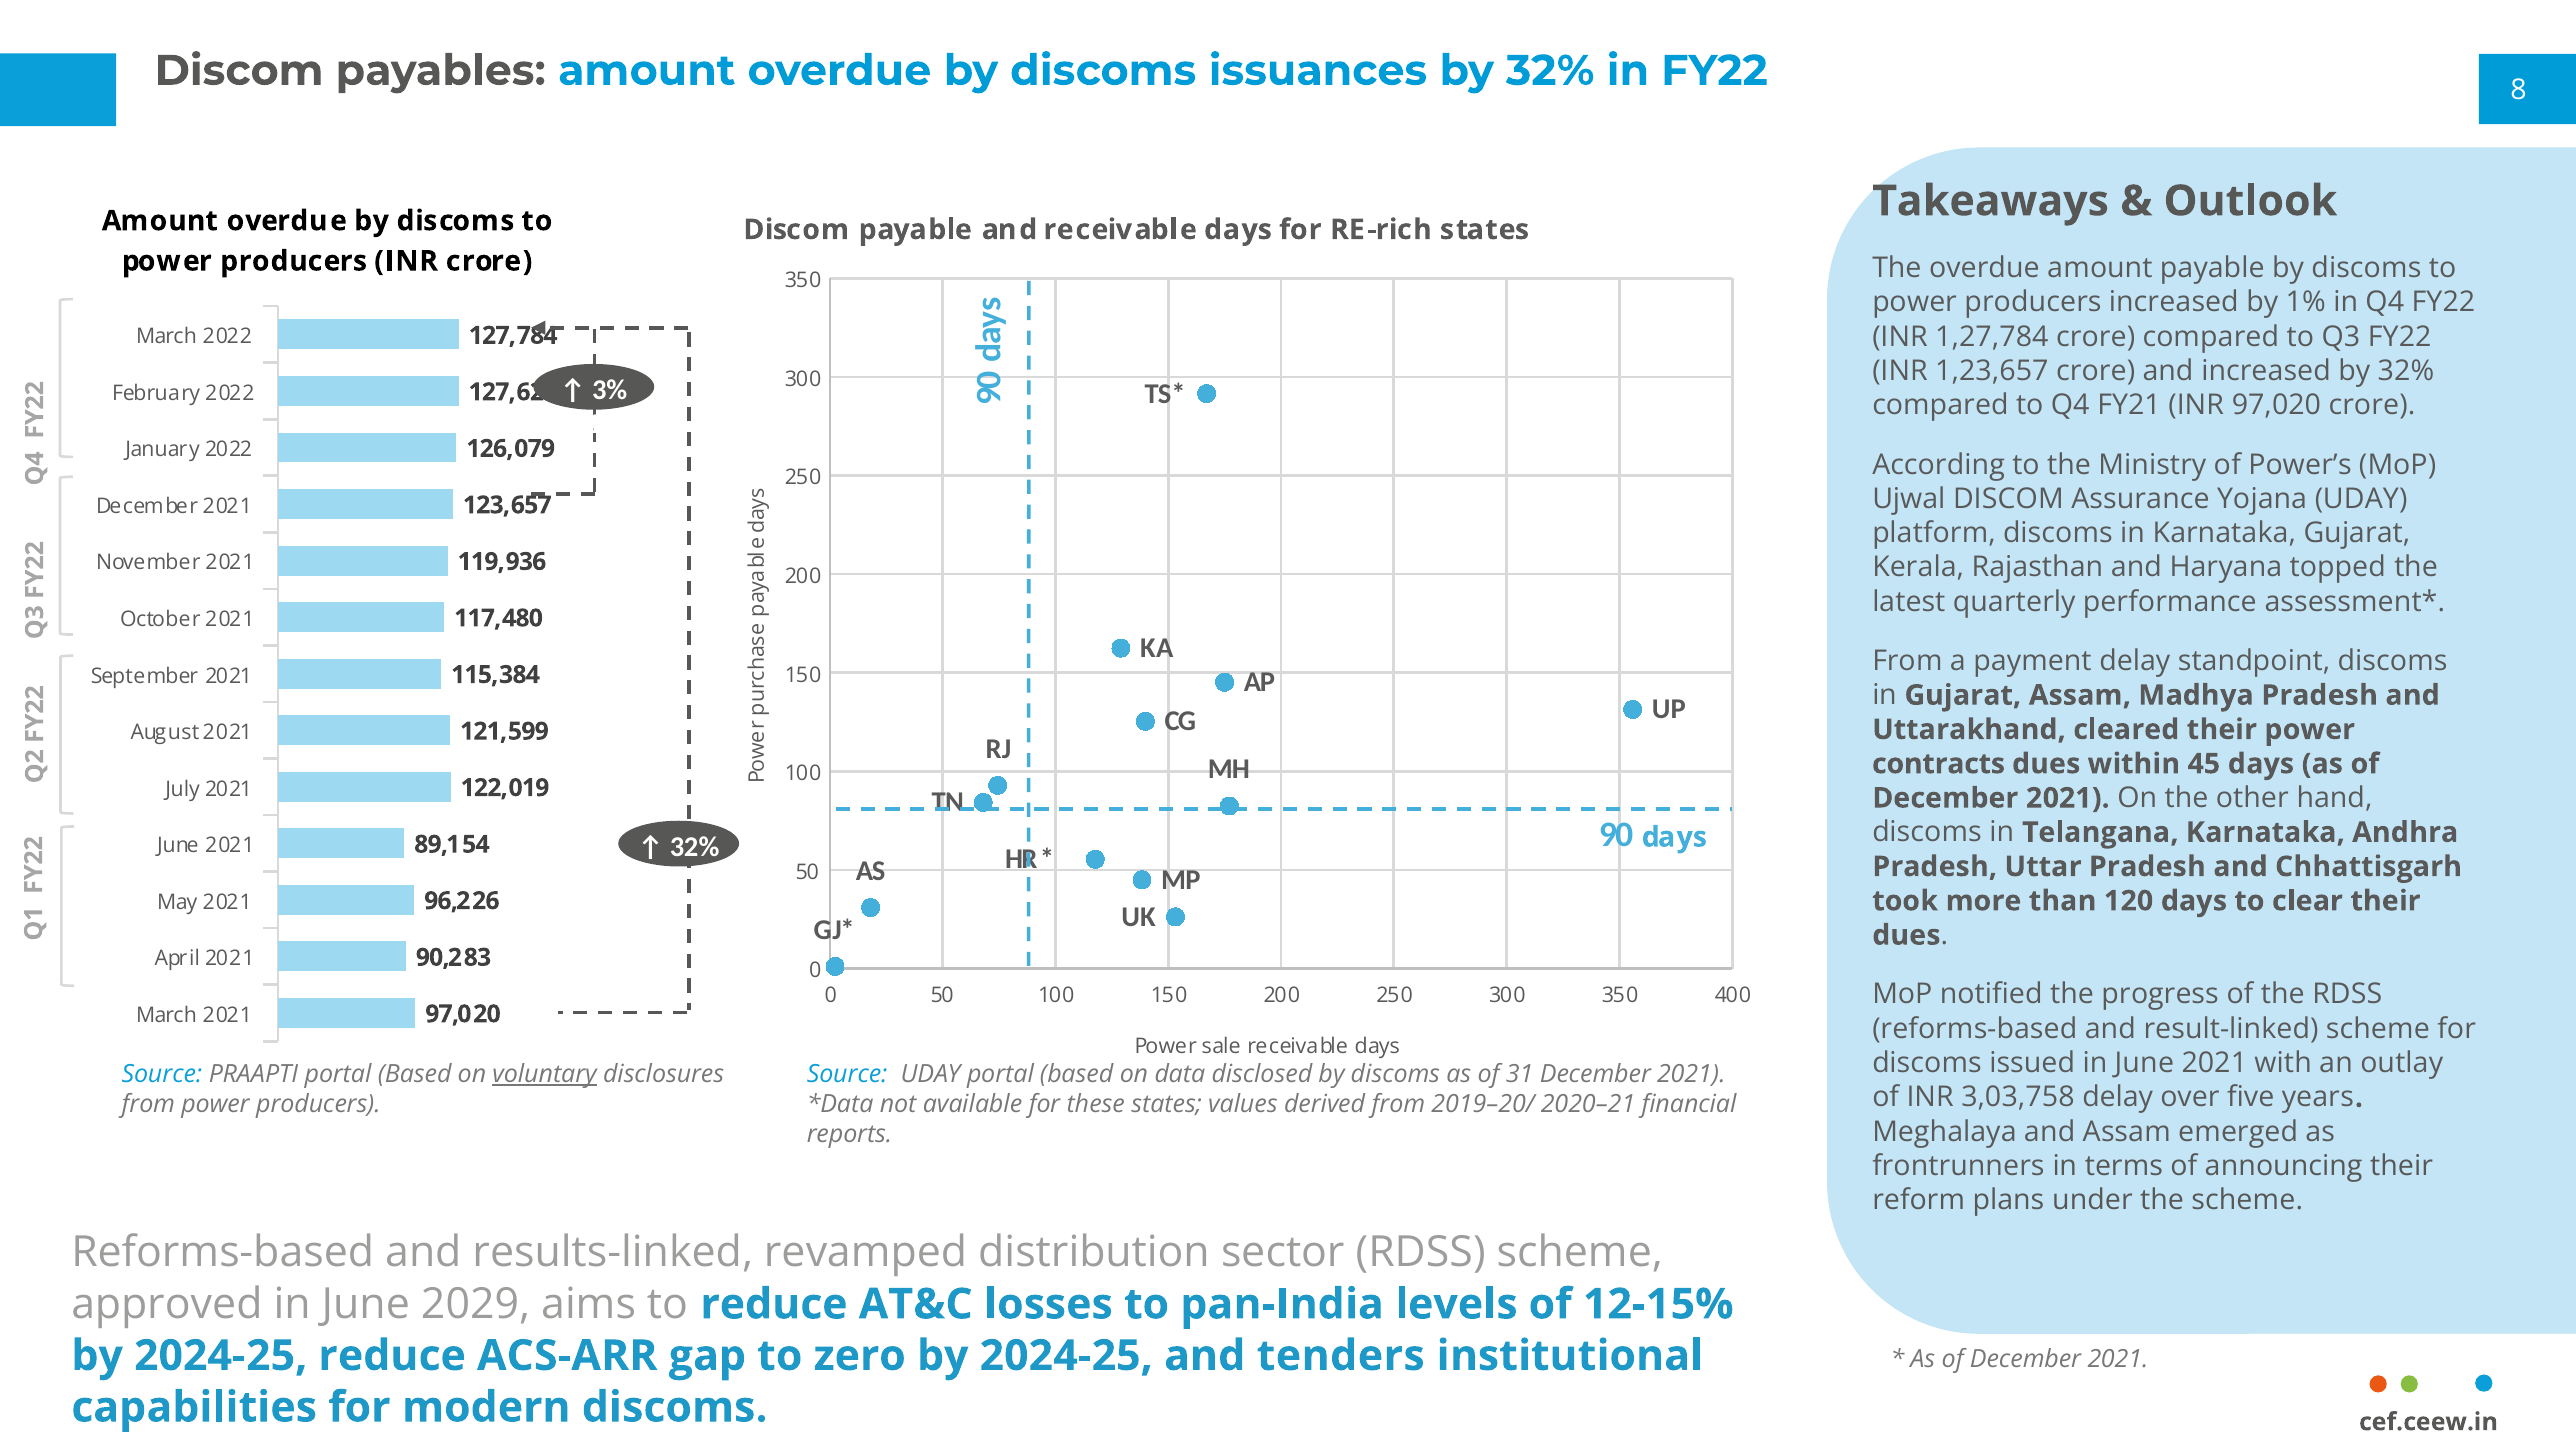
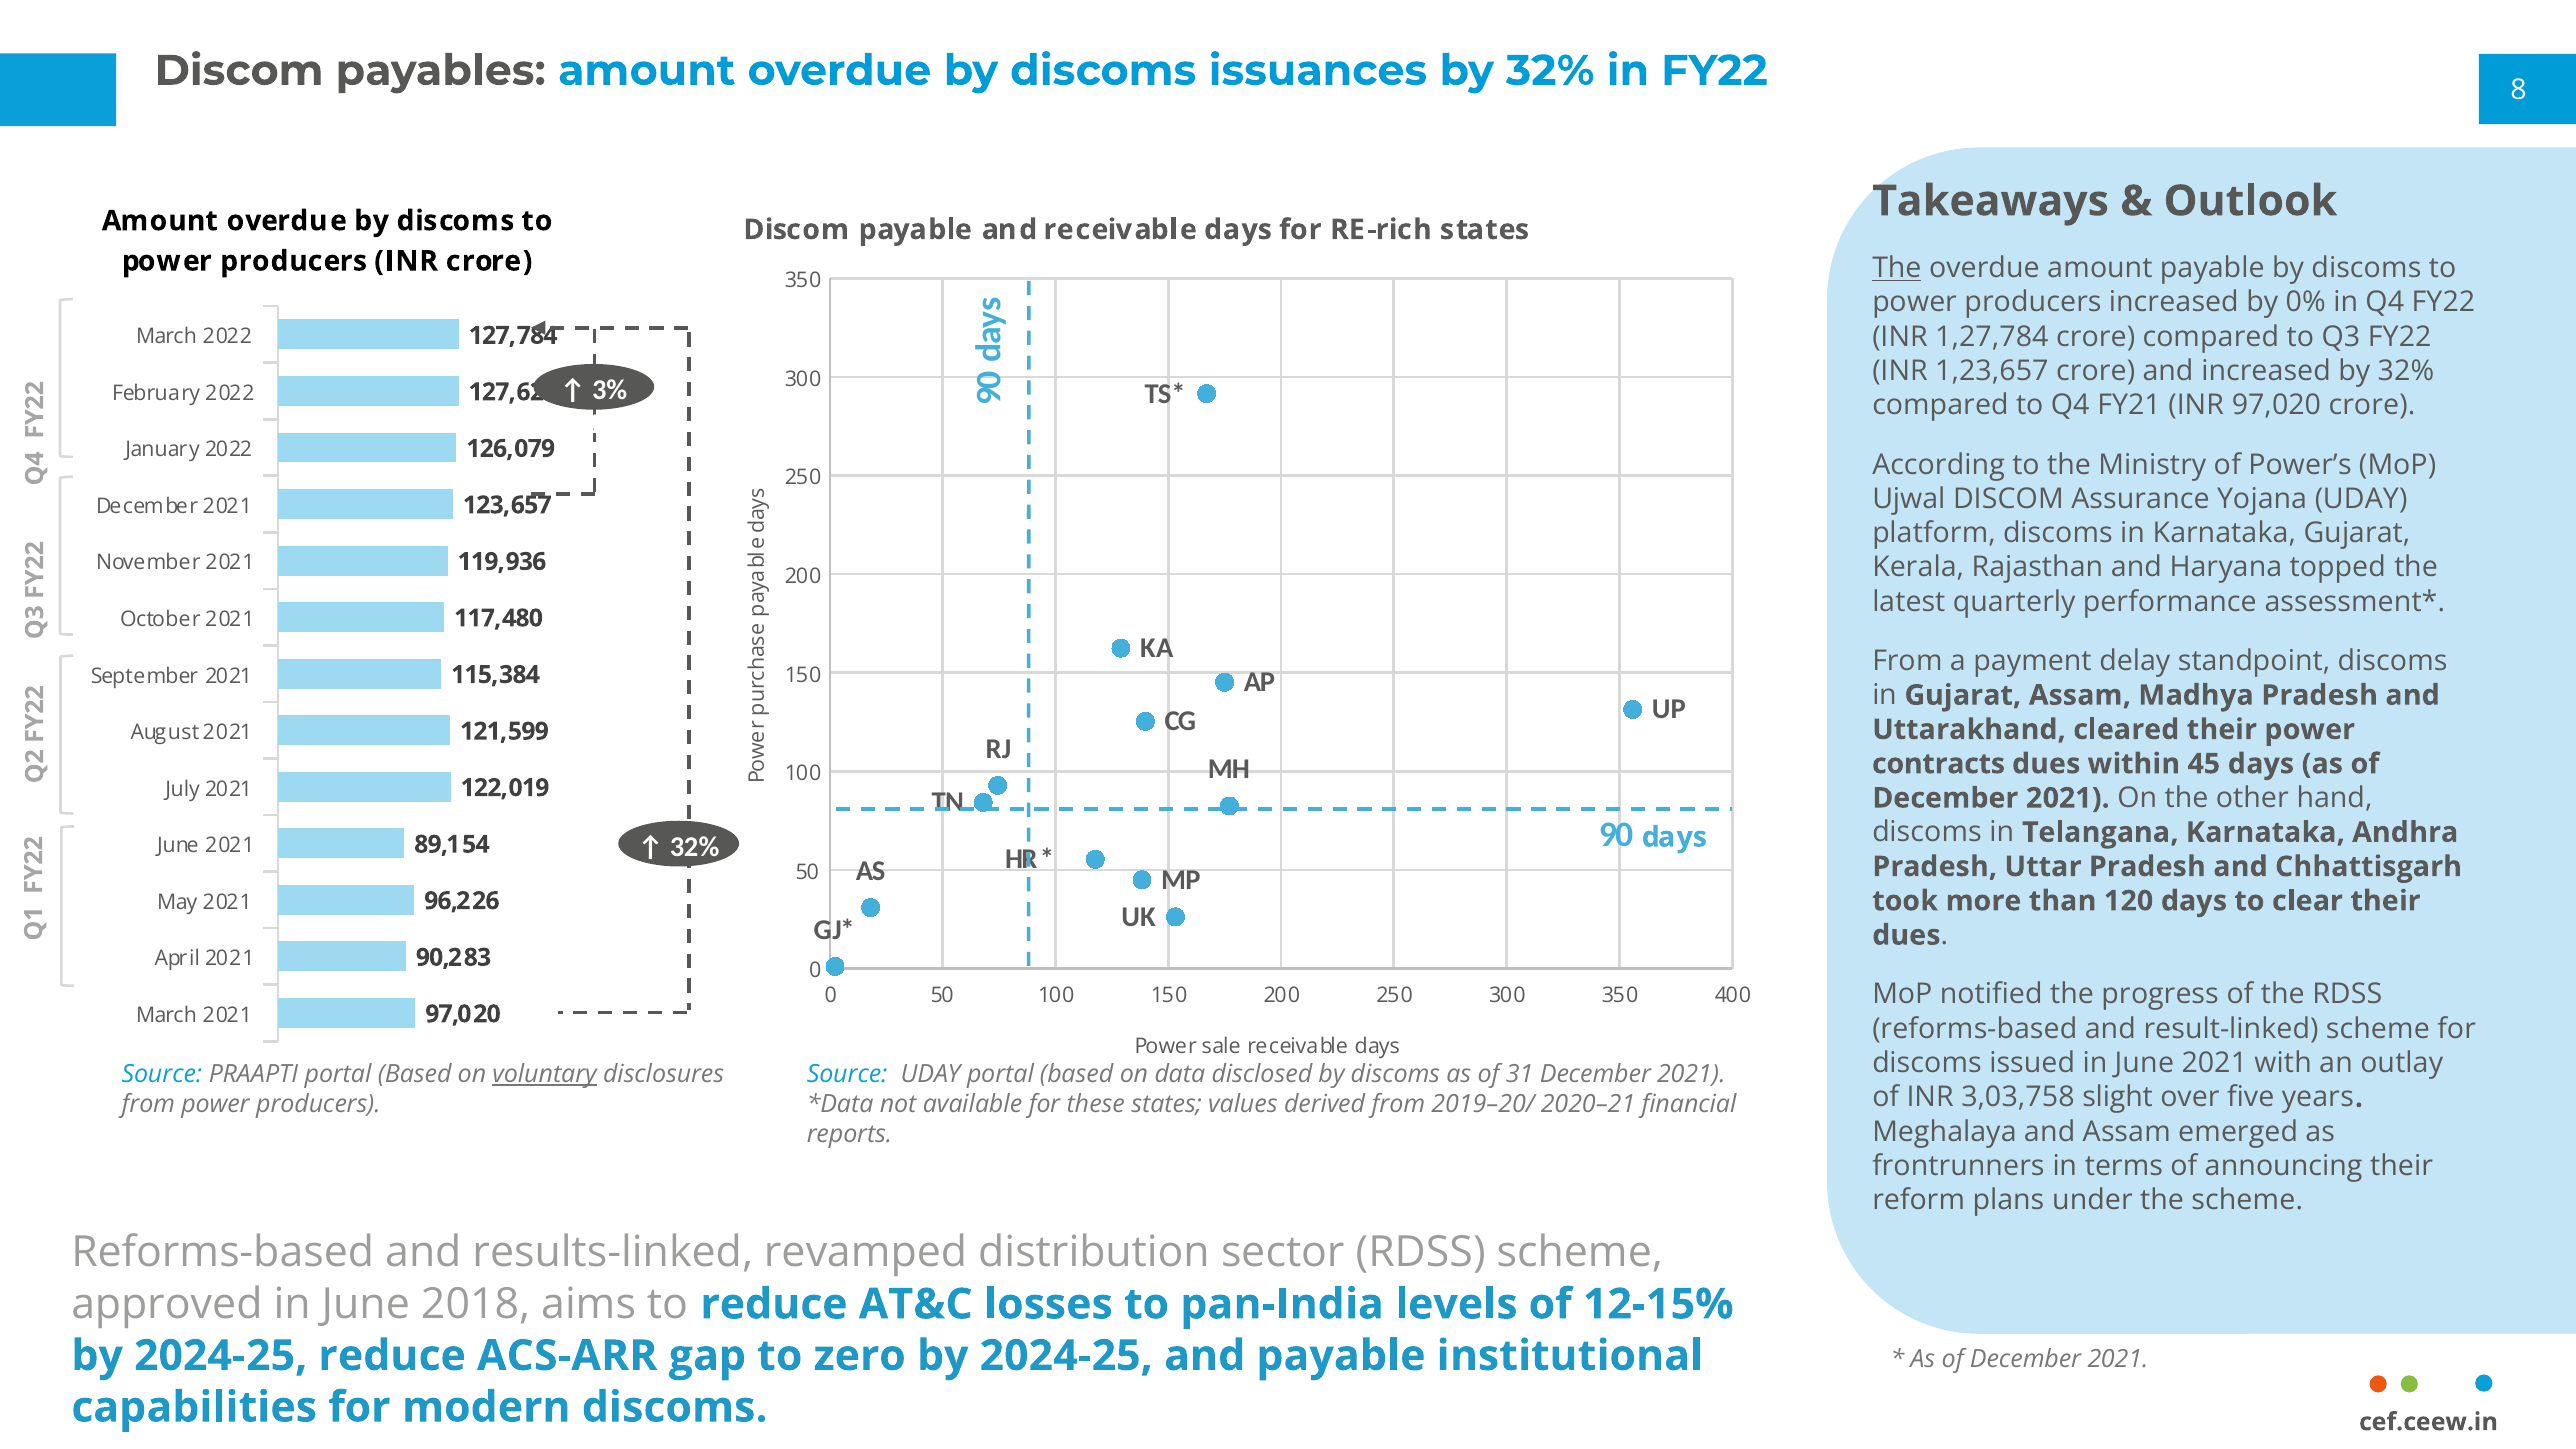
The at (1897, 268) underline: none -> present
1%: 1% -> 0%
3,03,758 delay: delay -> slight
2029: 2029 -> 2018
and tenders: tenders -> payable
